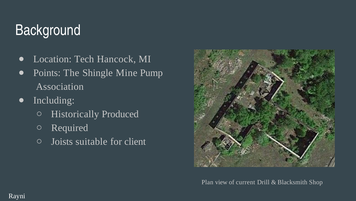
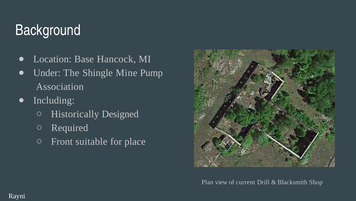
Tech: Tech -> Base
Points: Points -> Under
Produced: Produced -> Designed
Joists: Joists -> Front
client: client -> place
